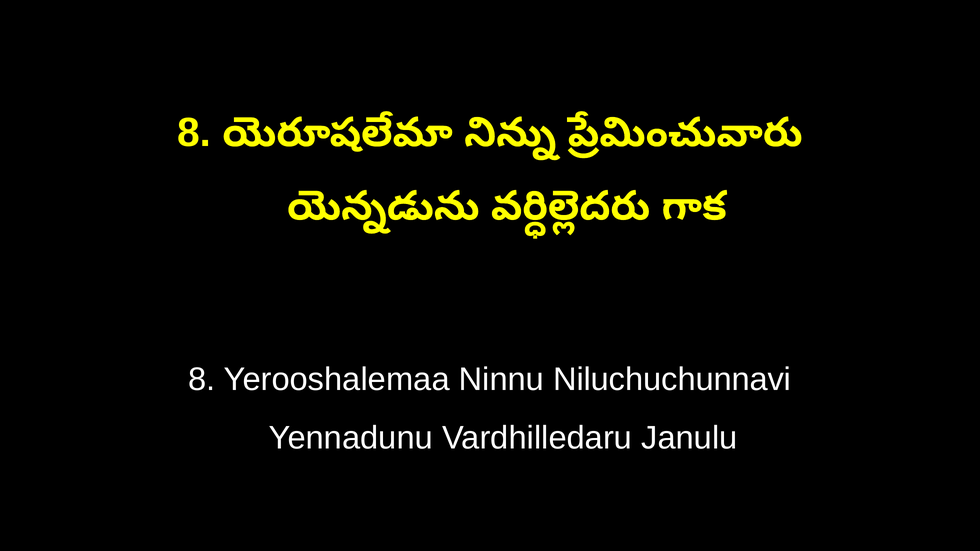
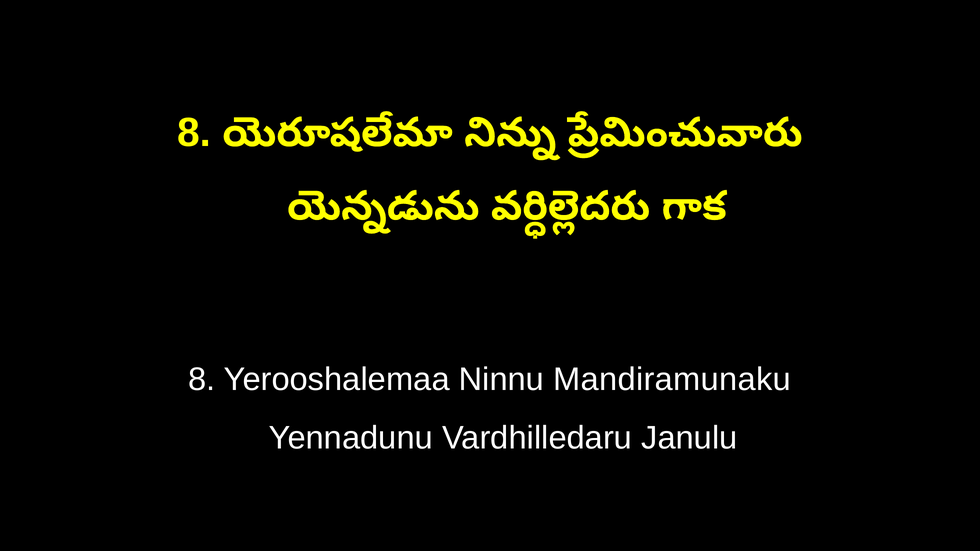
Niluchuchunnavi: Niluchuchunnavi -> Mandiramunaku
